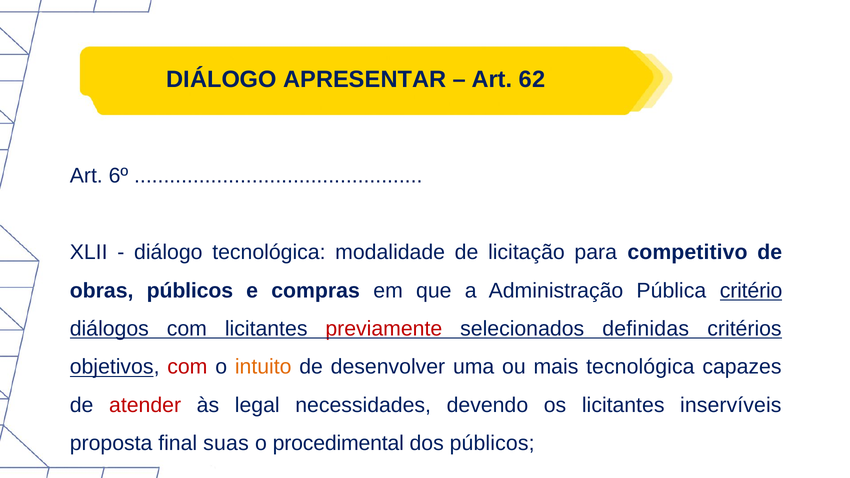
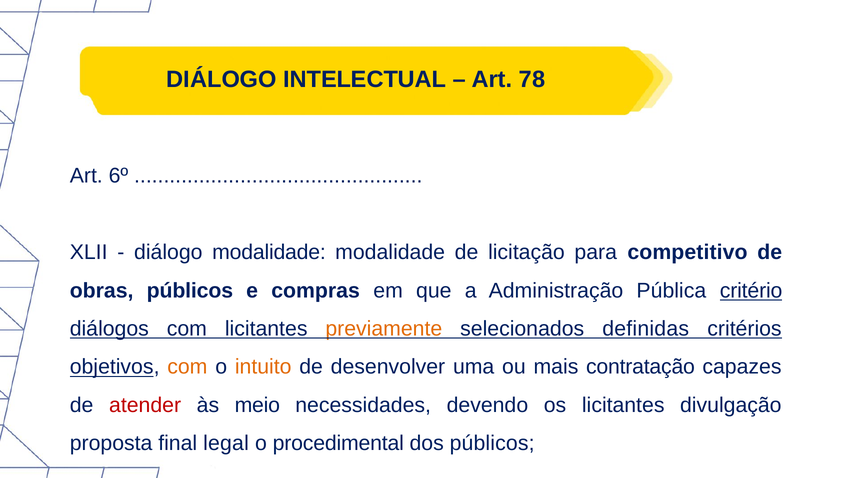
APRESENTAR: APRESENTAR -> INTELECTUAL
62: 62 -> 78
diálogo tecnológica: tecnológica -> modalidade
previamente colour: red -> orange
com at (187, 367) colour: red -> orange
mais tecnológica: tecnológica -> contratação
legal: legal -> meio
inservíveis: inservíveis -> divulgação
suas: suas -> legal
